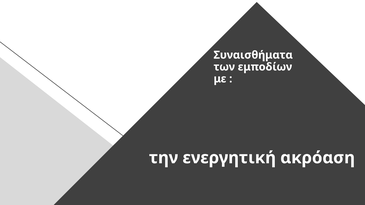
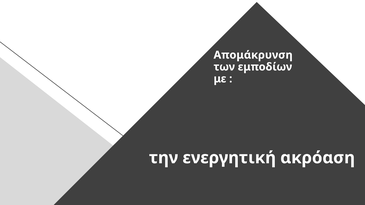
Συναισθήματα: Συναισθήματα -> Απομάκρυνση
